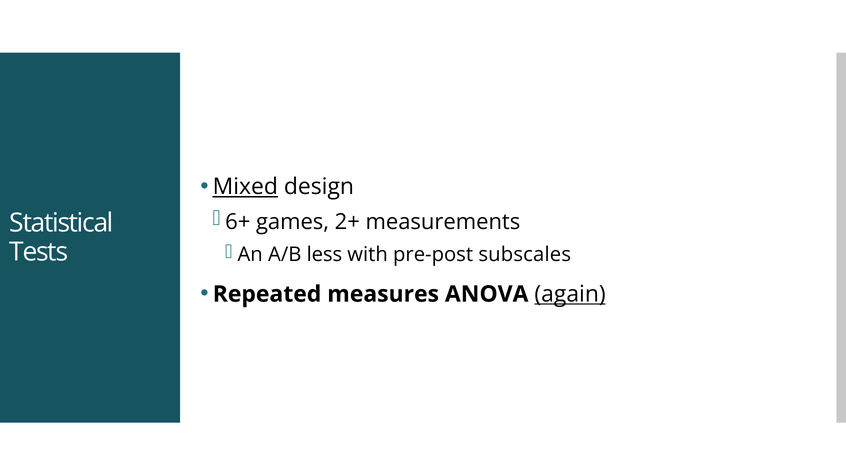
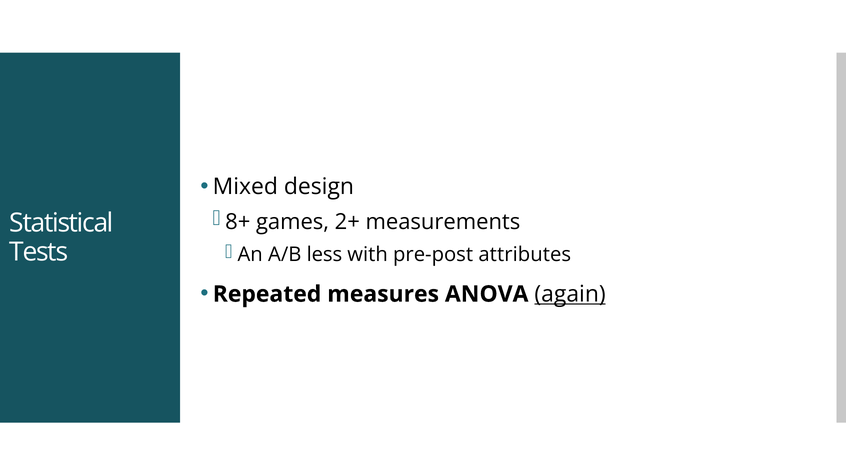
Mixed underline: present -> none
6+: 6+ -> 8+
subscales: subscales -> attributes
